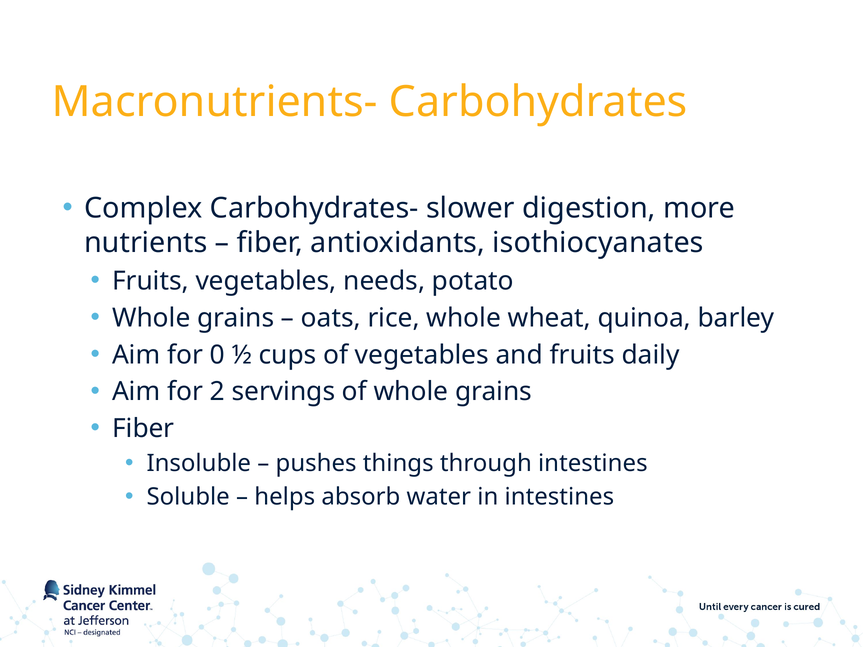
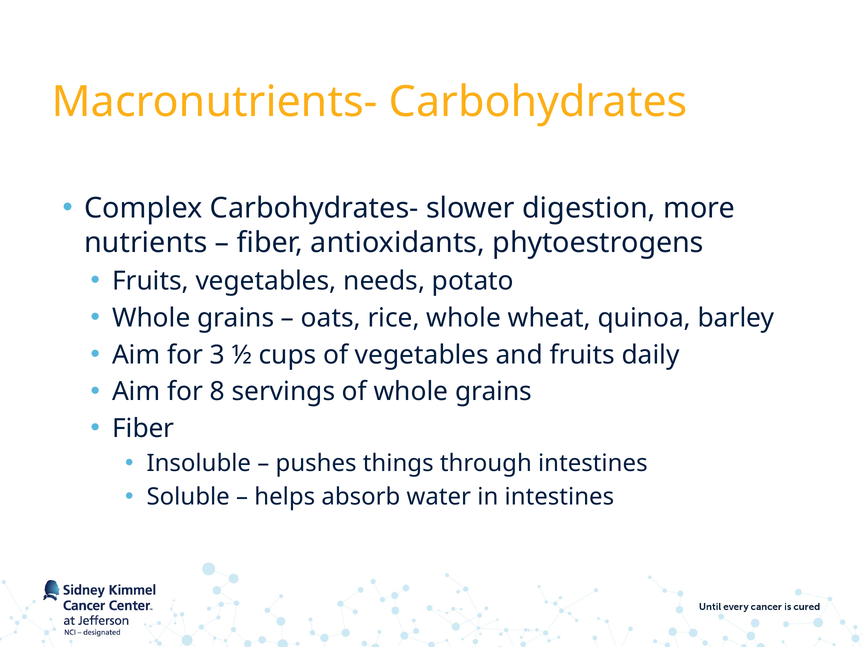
isothiocyanates: isothiocyanates -> phytoestrogens
0: 0 -> 3
2: 2 -> 8
